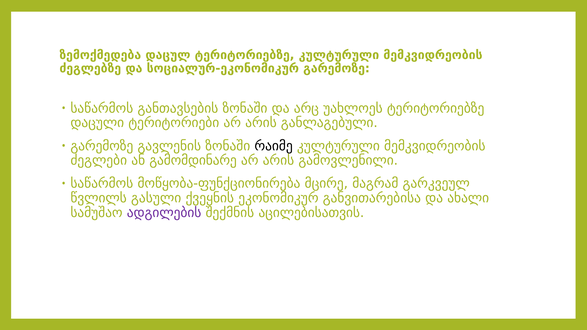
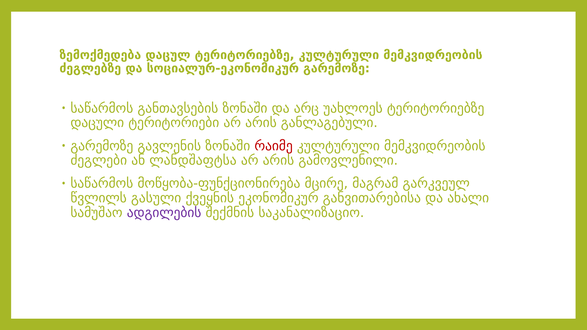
რაიმე colour: black -> red
გამომდინარე: გამომდინარე -> ლანდშაფტსა
აცილებისათვის: აცილებისათვის -> საკანალიზაციო
